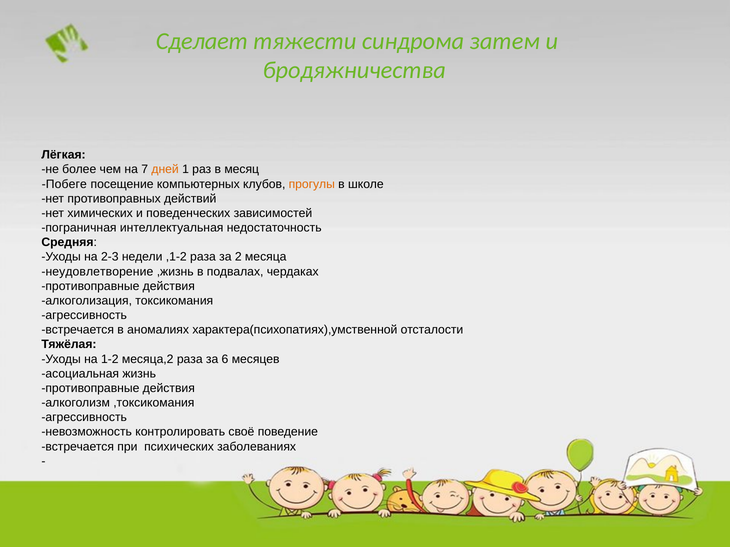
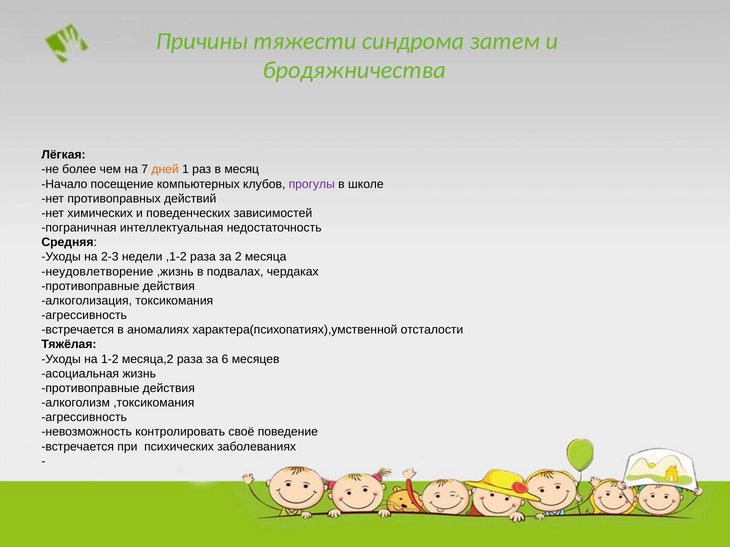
Сделает: Сделает -> Причины
Побеге: Побеге -> Начало
прогулы colour: orange -> purple
